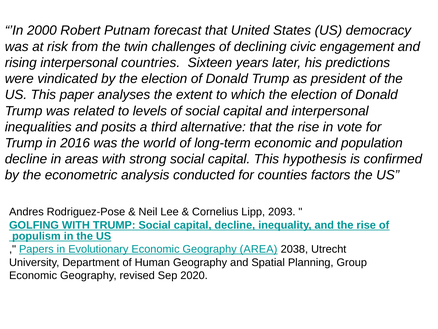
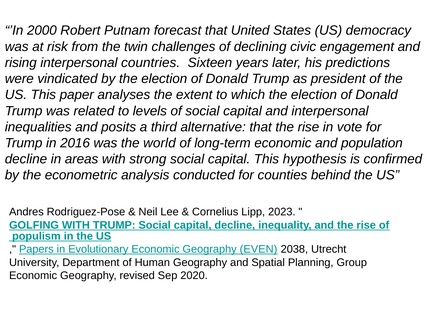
factors: factors -> behind
2093: 2093 -> 2023
AREA: AREA -> EVEN
